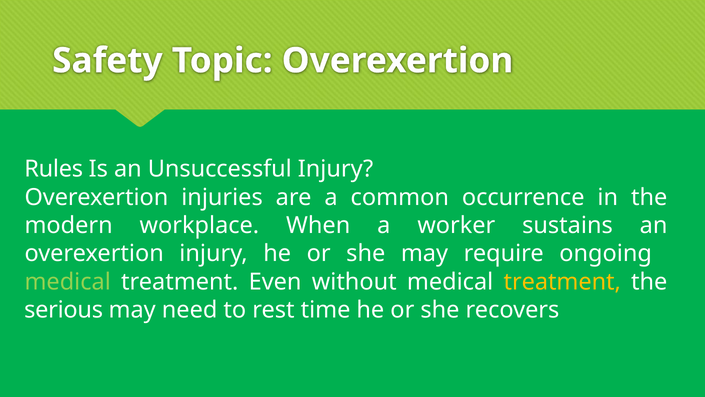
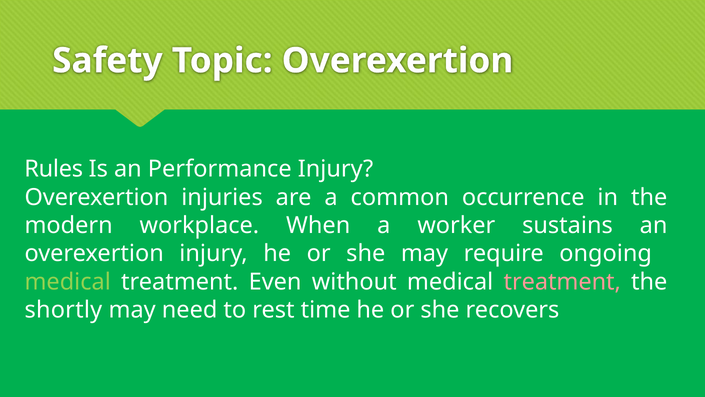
Unsuccessful: Unsuccessful -> Performance
treatment at (562, 282) colour: yellow -> pink
serious: serious -> shortly
